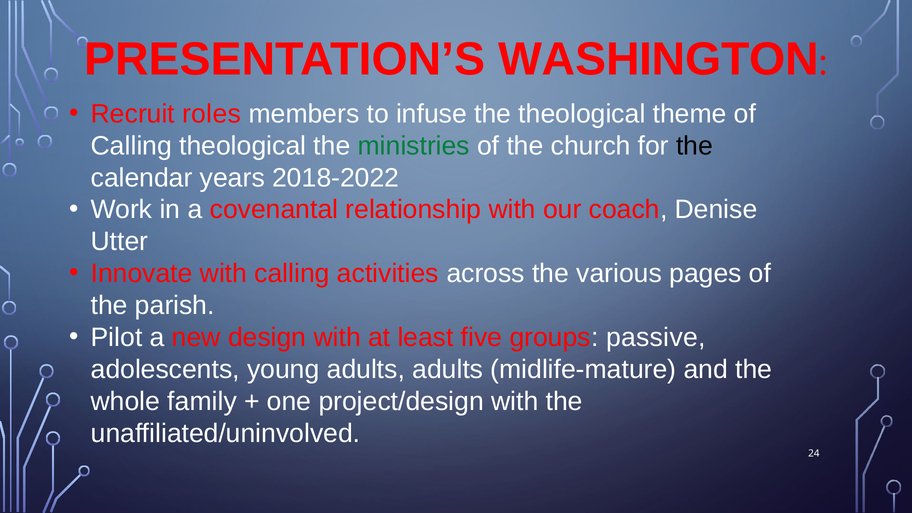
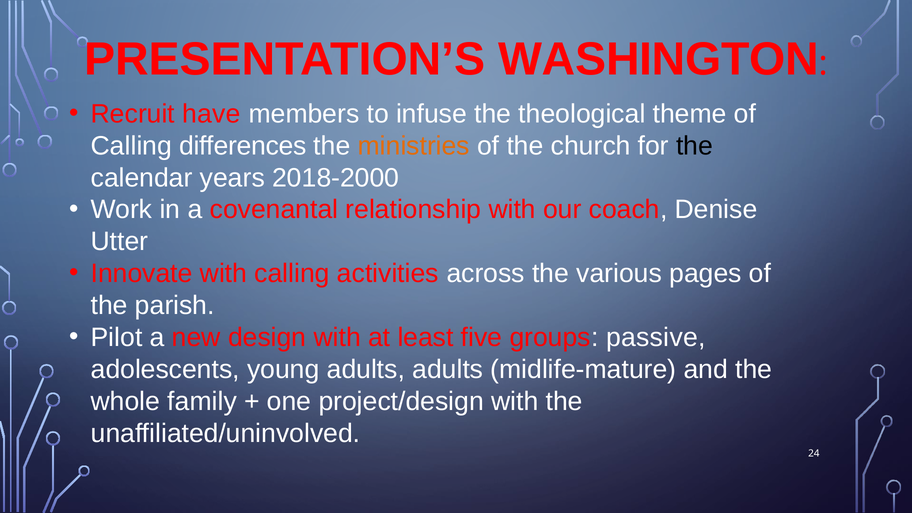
roles: roles -> have
Calling theological: theological -> differences
ministries colour: green -> orange
2018-2022: 2018-2022 -> 2018-2000
